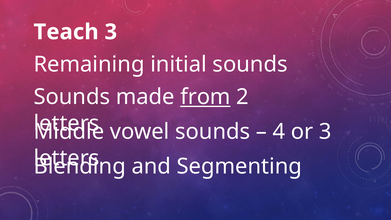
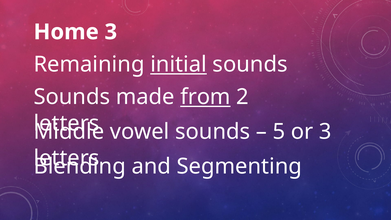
Teach: Teach -> Home
initial underline: none -> present
4: 4 -> 5
